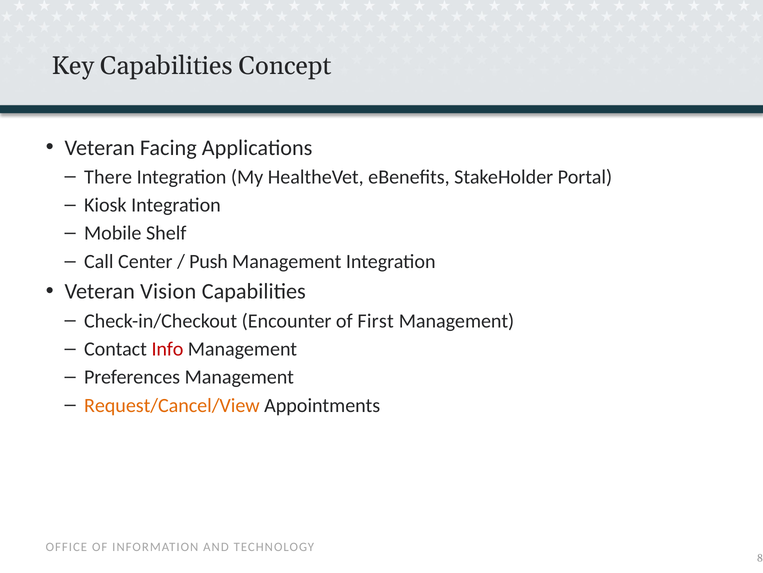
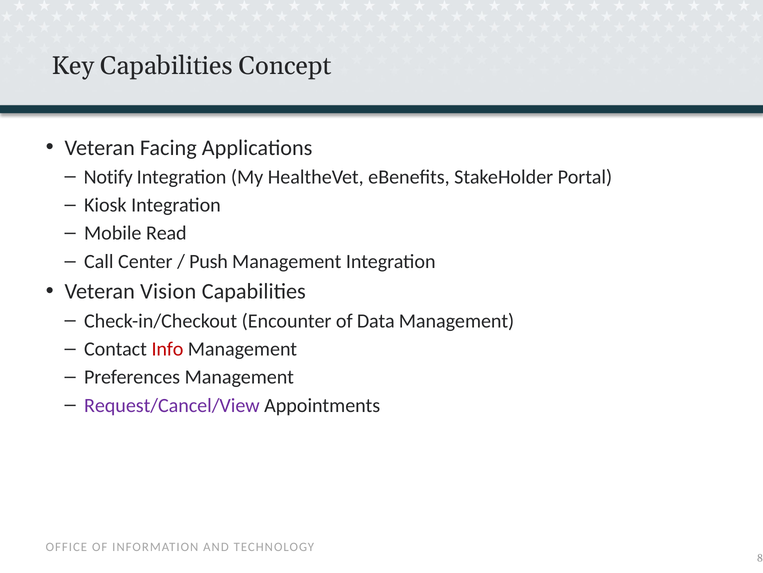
There: There -> Notify
Shelf: Shelf -> Read
First: First -> Data
Request/Cancel/View colour: orange -> purple
